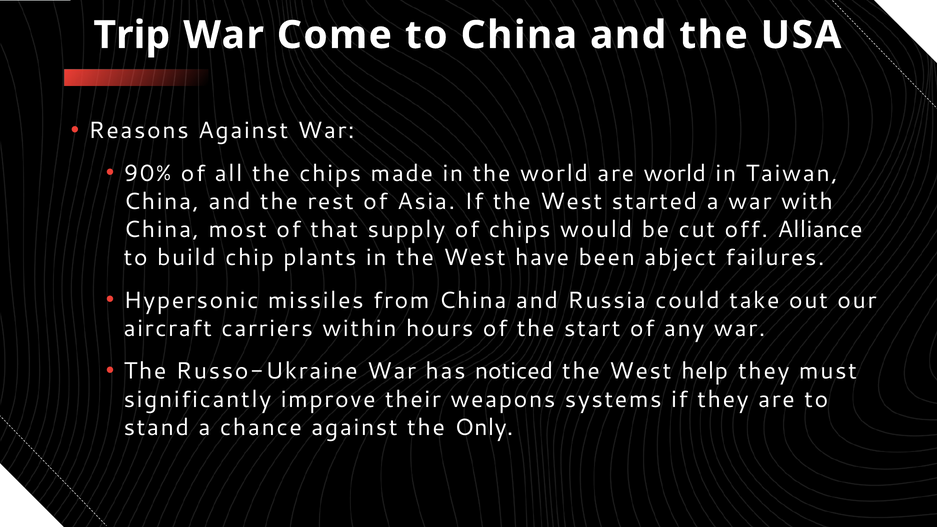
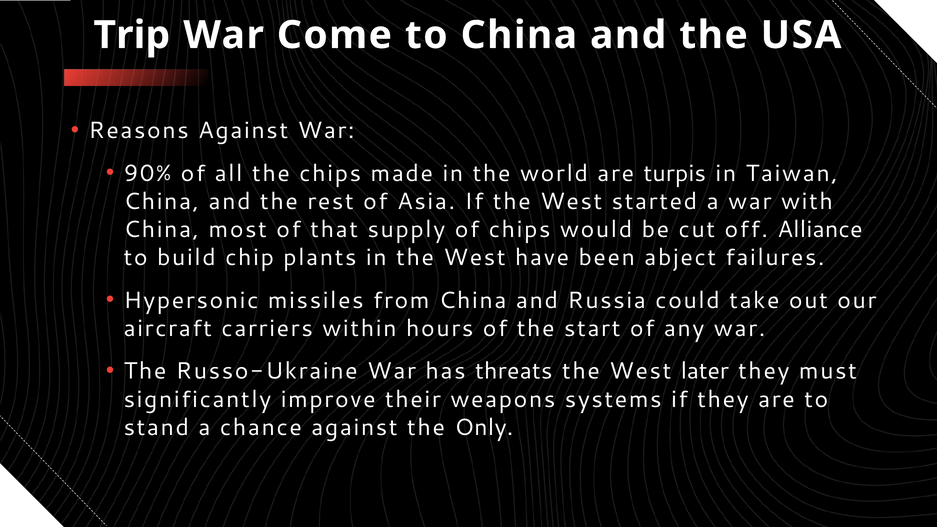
are world: world -> turpis
noticed: noticed -> threats
help: help -> later
